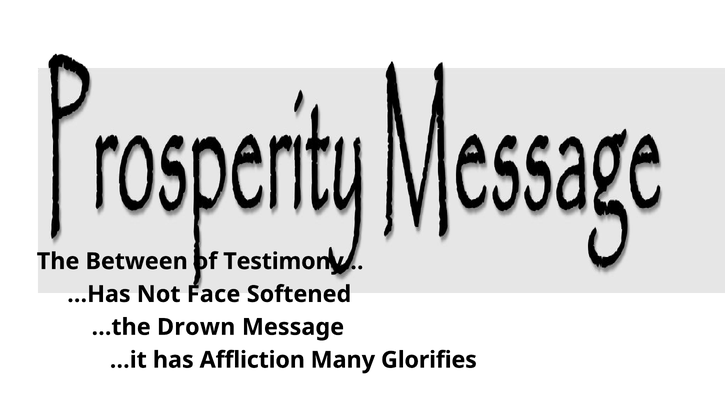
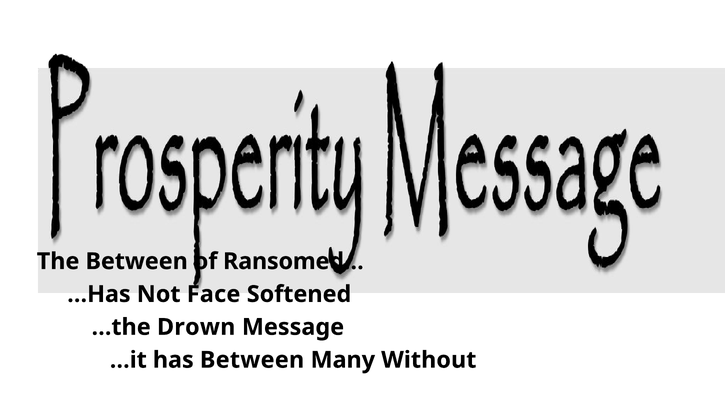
Testimony…: Testimony… -> Ransomed…
has Affliction: Affliction -> Between
Glorifies: Glorifies -> Without
